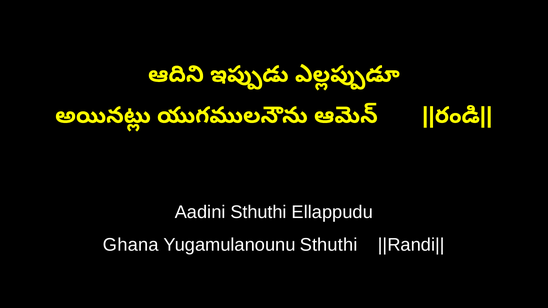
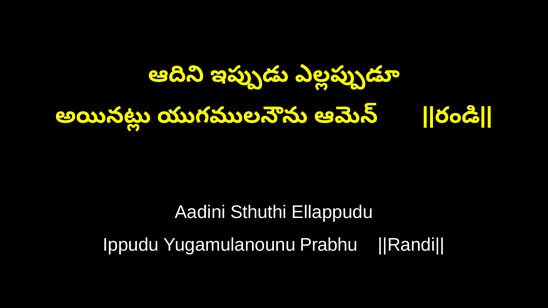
Ghana: Ghana -> Ippudu
Yugamulanounu Sthuthi: Sthuthi -> Prabhu
